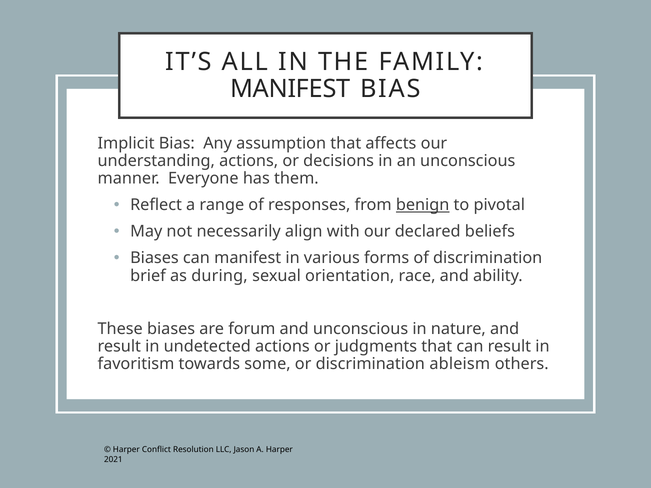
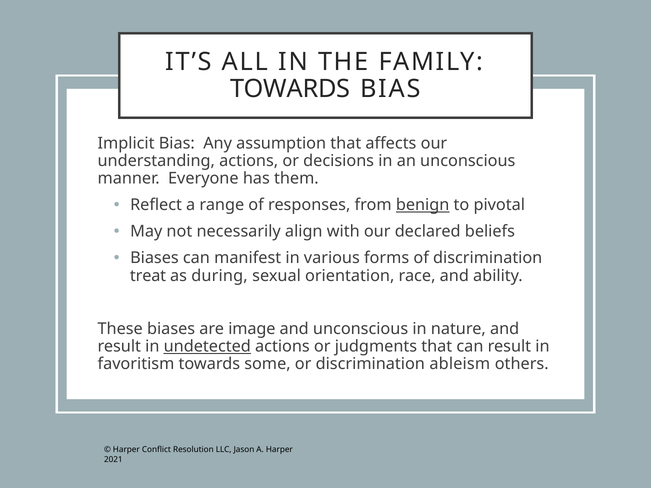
MANIFEST at (290, 89): MANIFEST -> TOWARDS
brief: brief -> treat
forum: forum -> image
undetected underline: none -> present
